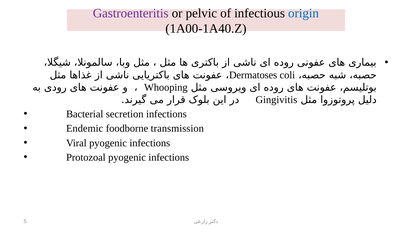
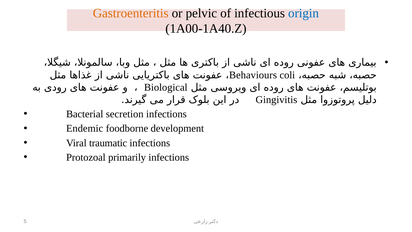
Gastroenteritis colour: purple -> orange
Dermatoses: Dermatoses -> Behaviours
Whooping: Whooping -> Biological
transmission: transmission -> development
Viral pyogenic: pyogenic -> traumatic
Protozoal pyogenic: pyogenic -> primarily
